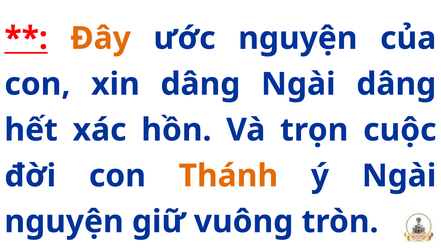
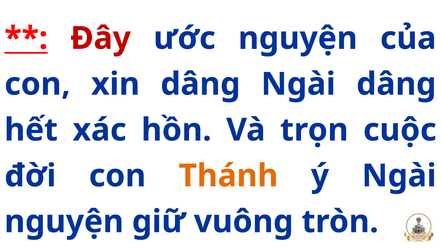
Đây colour: orange -> red
